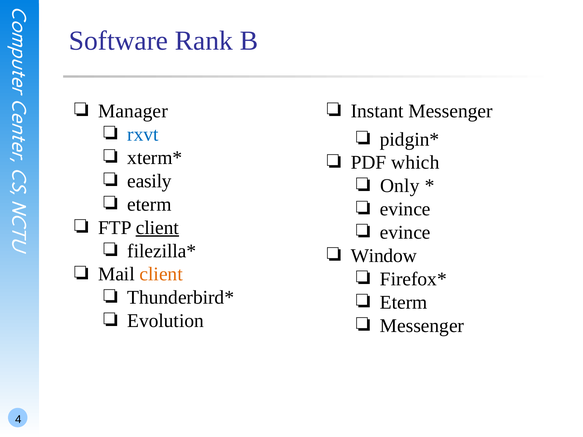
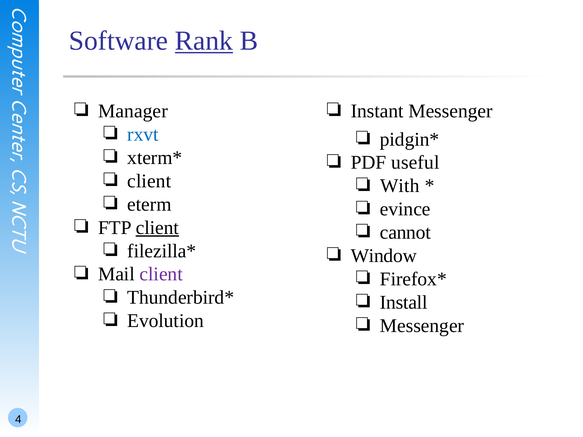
Rank underline: none -> present
which: which -> useful
easily at (149, 181): easily -> client
Only: Only -> With
evince at (405, 233): evince -> cannot
client at (161, 274) colour: orange -> purple
Eterm at (404, 303): Eterm -> Install
